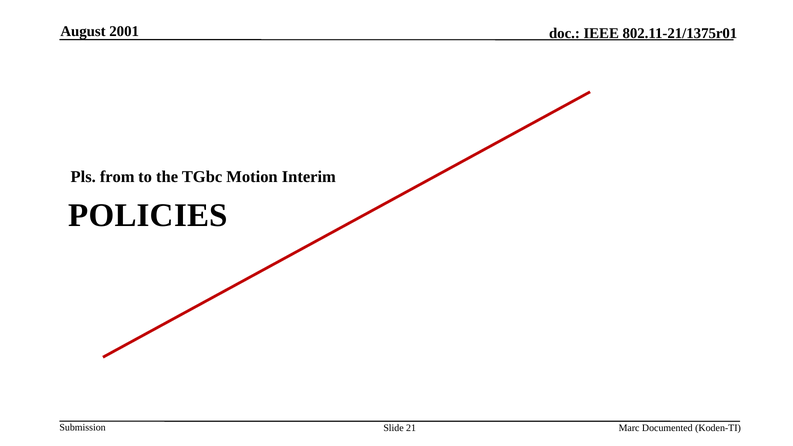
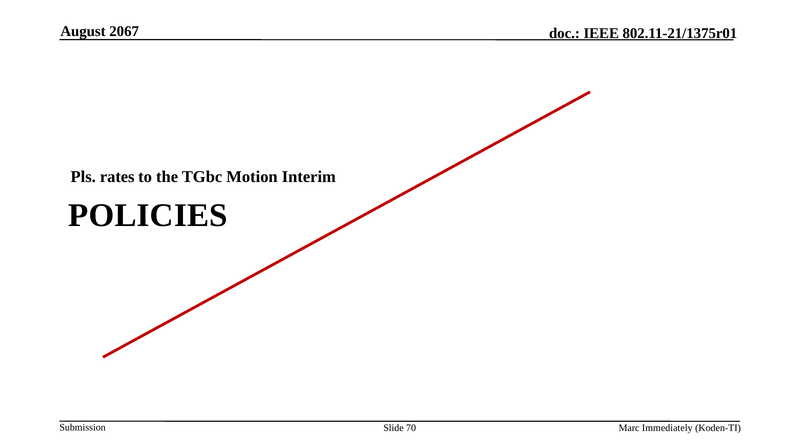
2001: 2001 -> 2067
from: from -> rates
21: 21 -> 70
Documented: Documented -> Immediately
